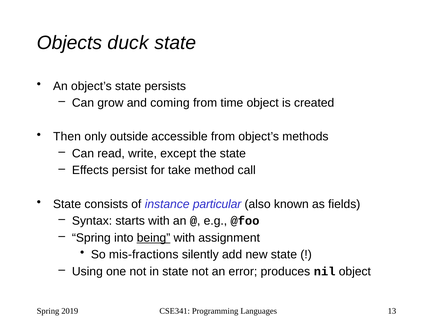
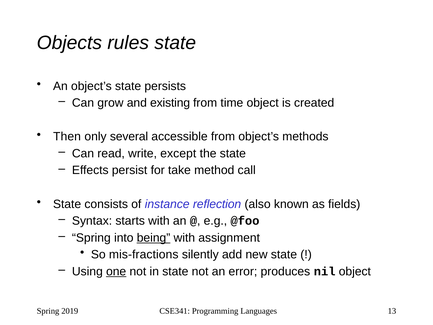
duck: duck -> rules
coming: coming -> existing
outside: outside -> several
particular: particular -> reflection
one underline: none -> present
